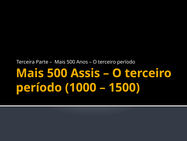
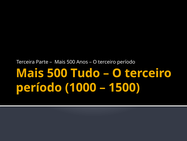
Assis: Assis -> Tudo
